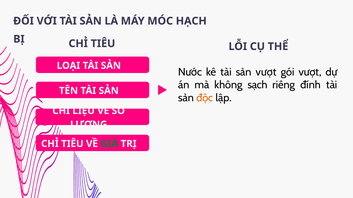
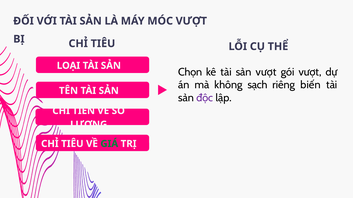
MÓC HẠCH: HẠCH -> VƯỢT
Nước: Nước -> Chọn
đính: đính -> biến
độc colour: orange -> purple
LIỆU: LIỆU -> TIẾN
